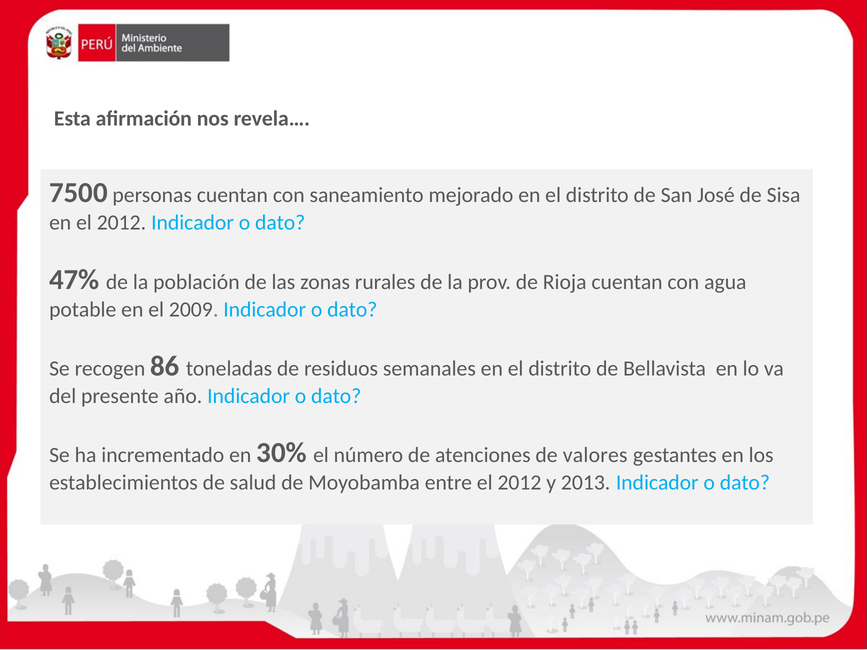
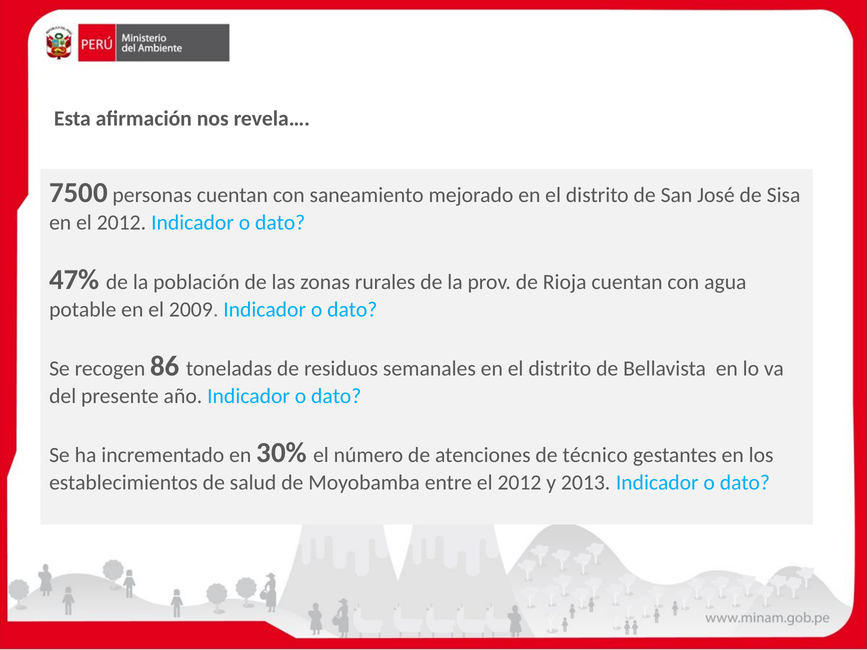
valores: valores -> técnico
